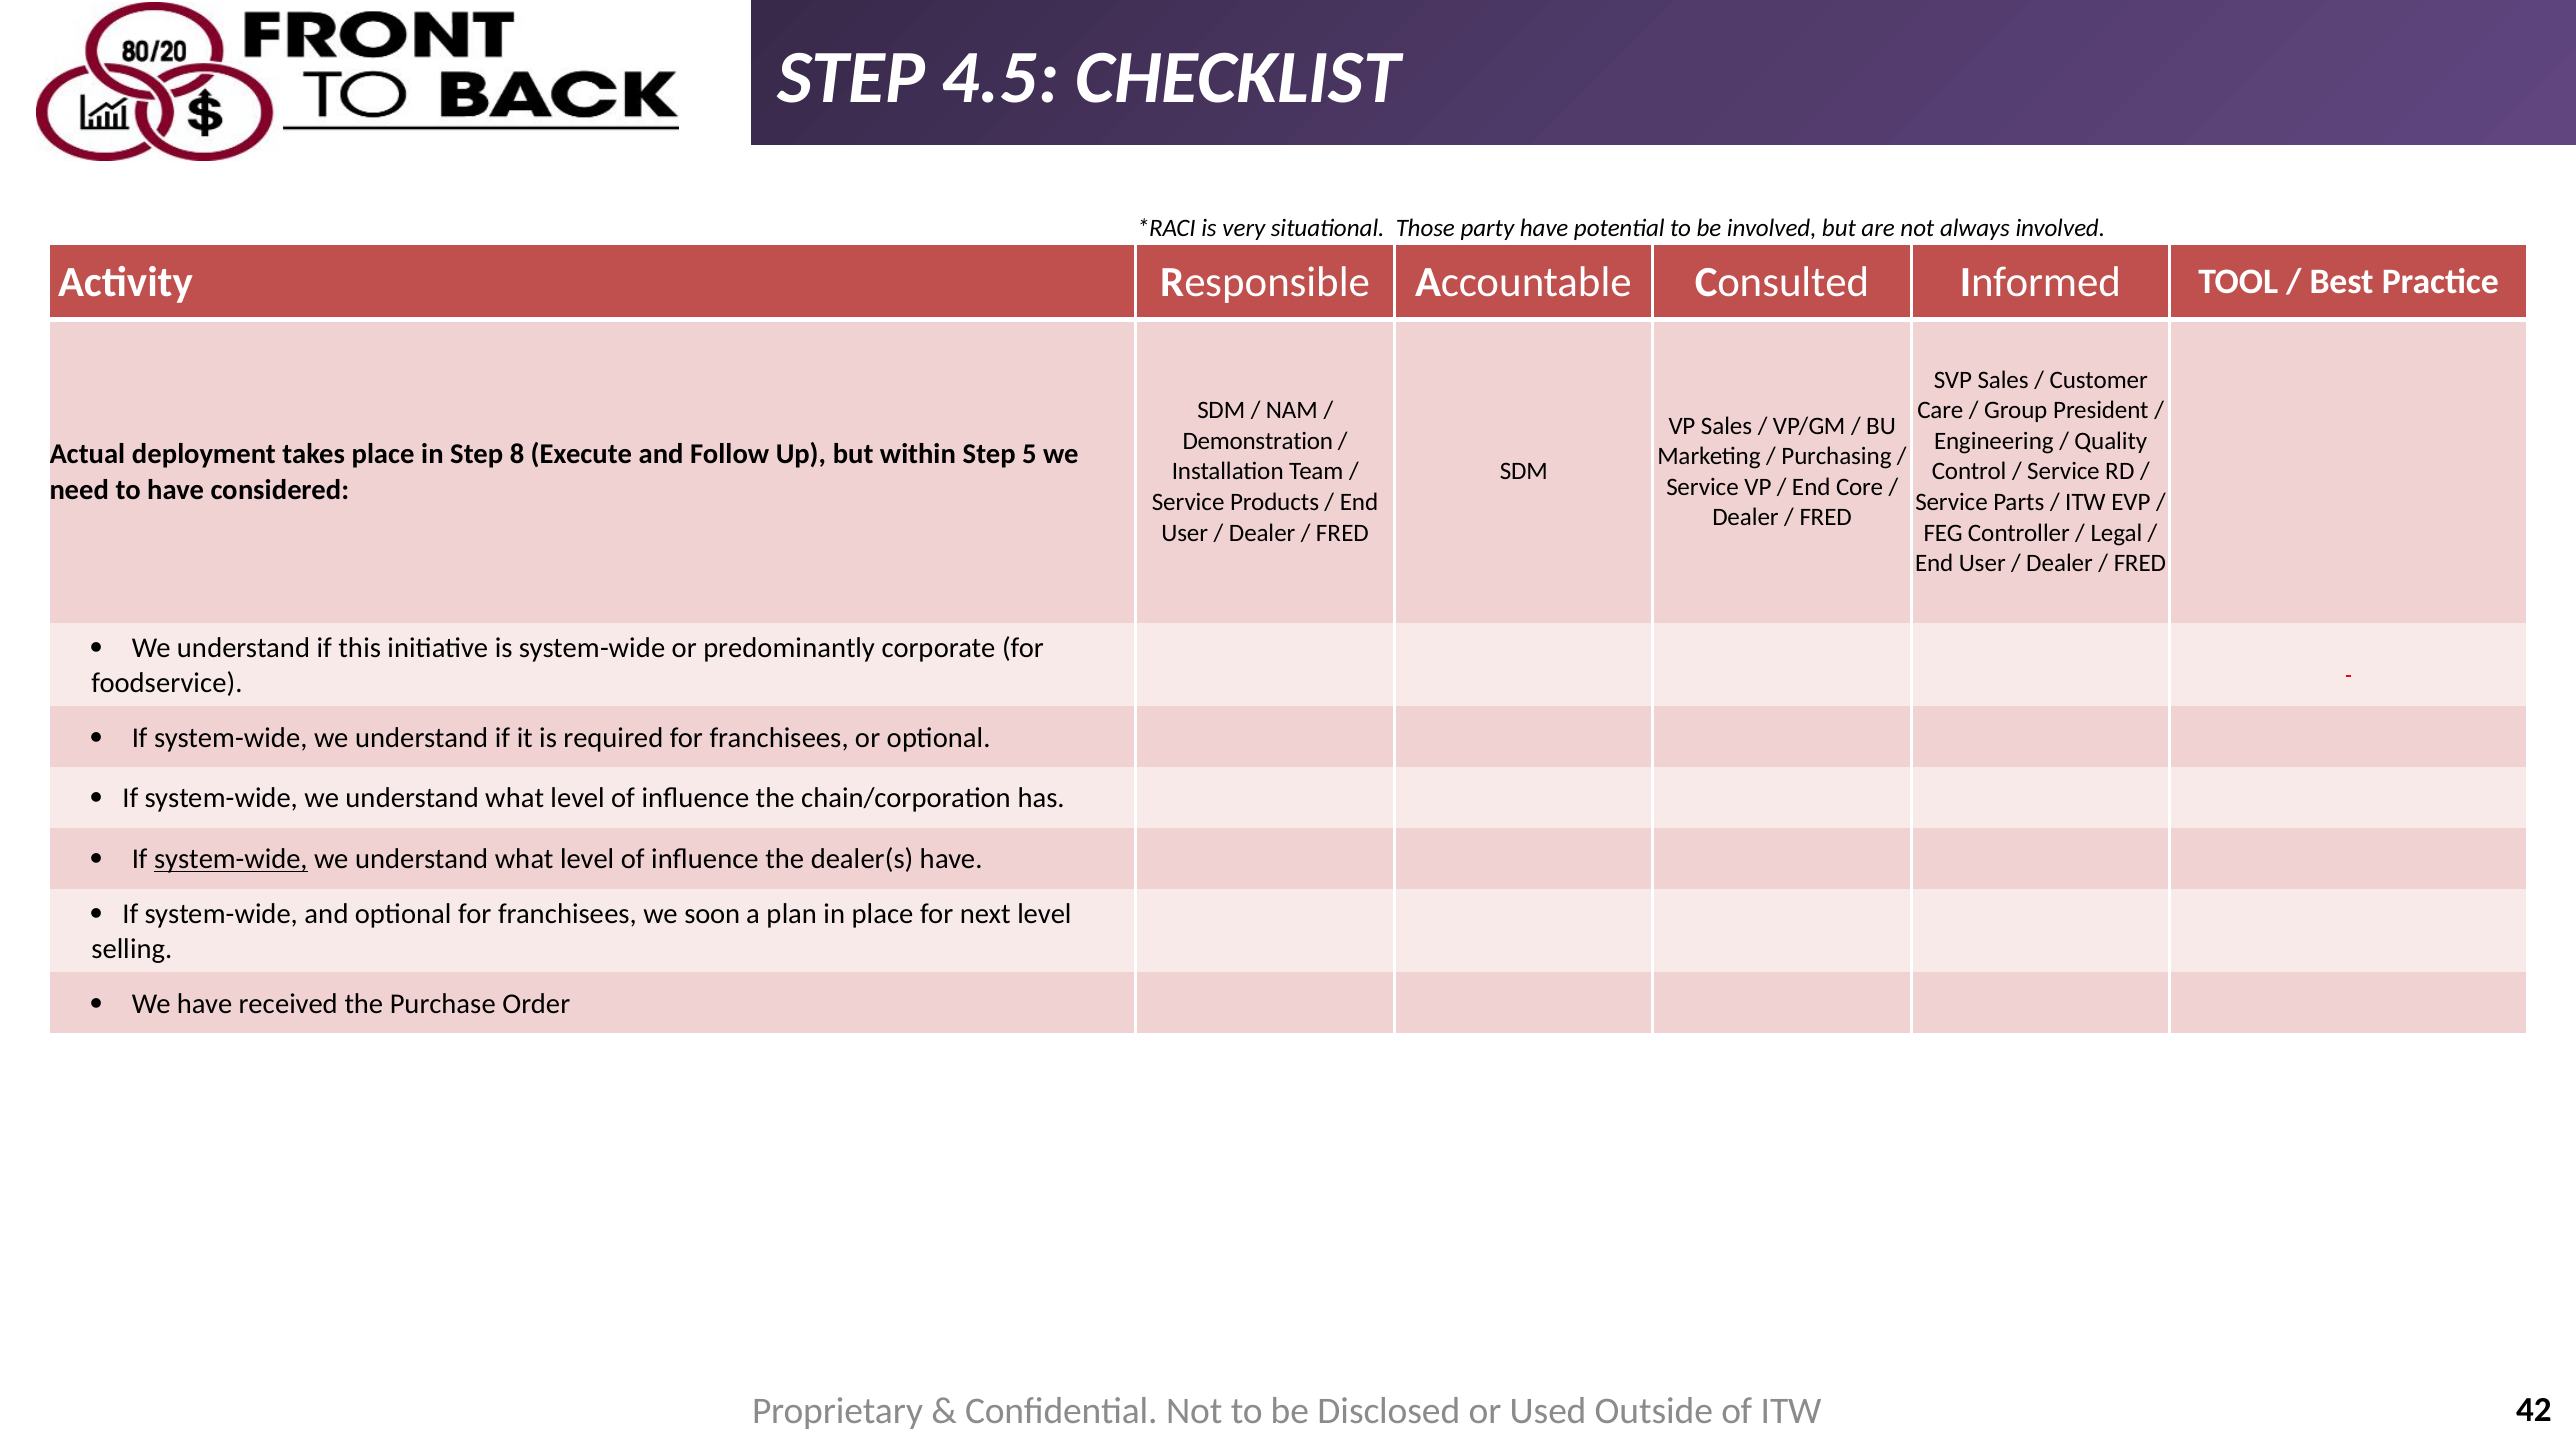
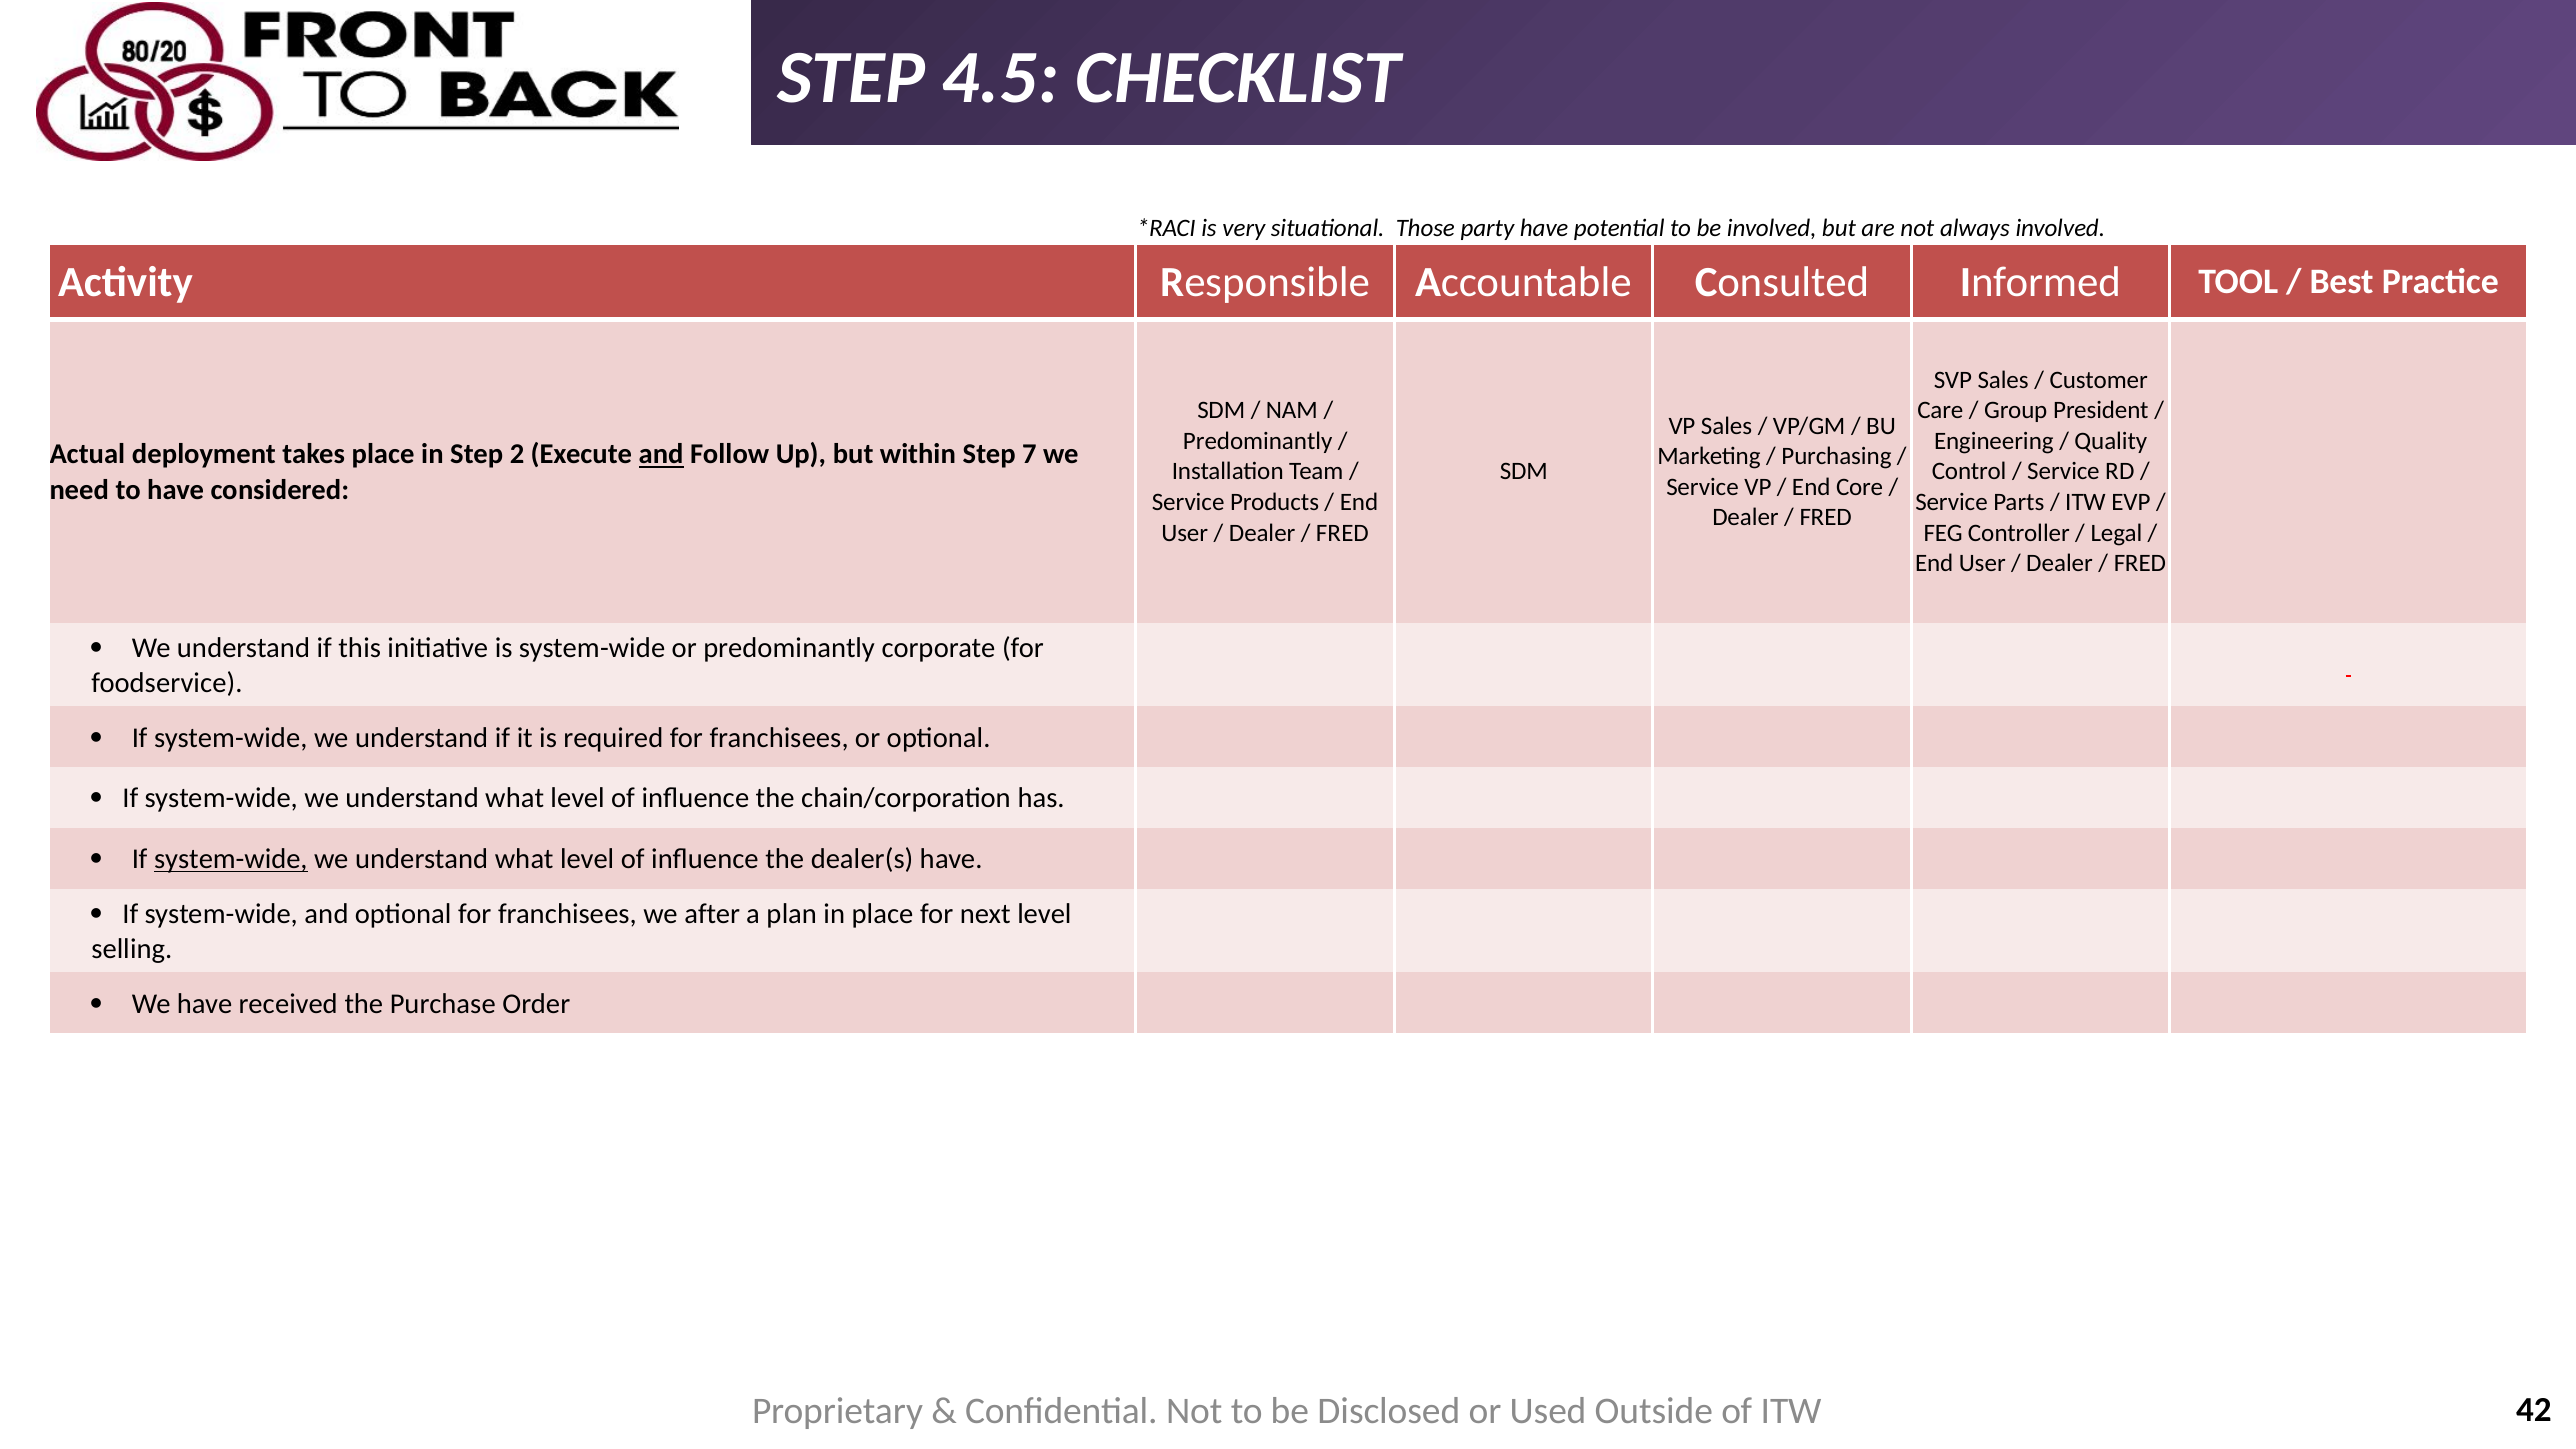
Demonstration at (1258, 441): Demonstration -> Predominantly
8: 8 -> 2
and at (661, 454) underline: none -> present
5: 5 -> 7
soon: soon -> after
